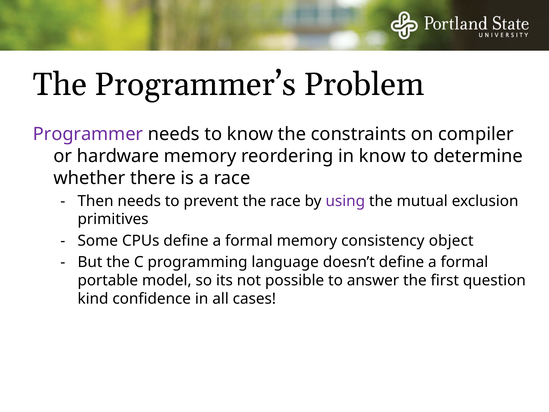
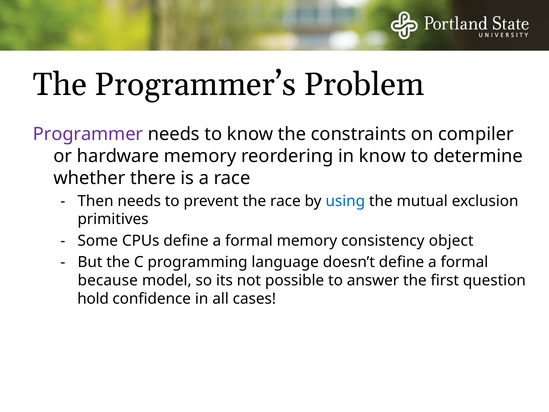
using colour: purple -> blue
portable: portable -> because
kind: kind -> hold
